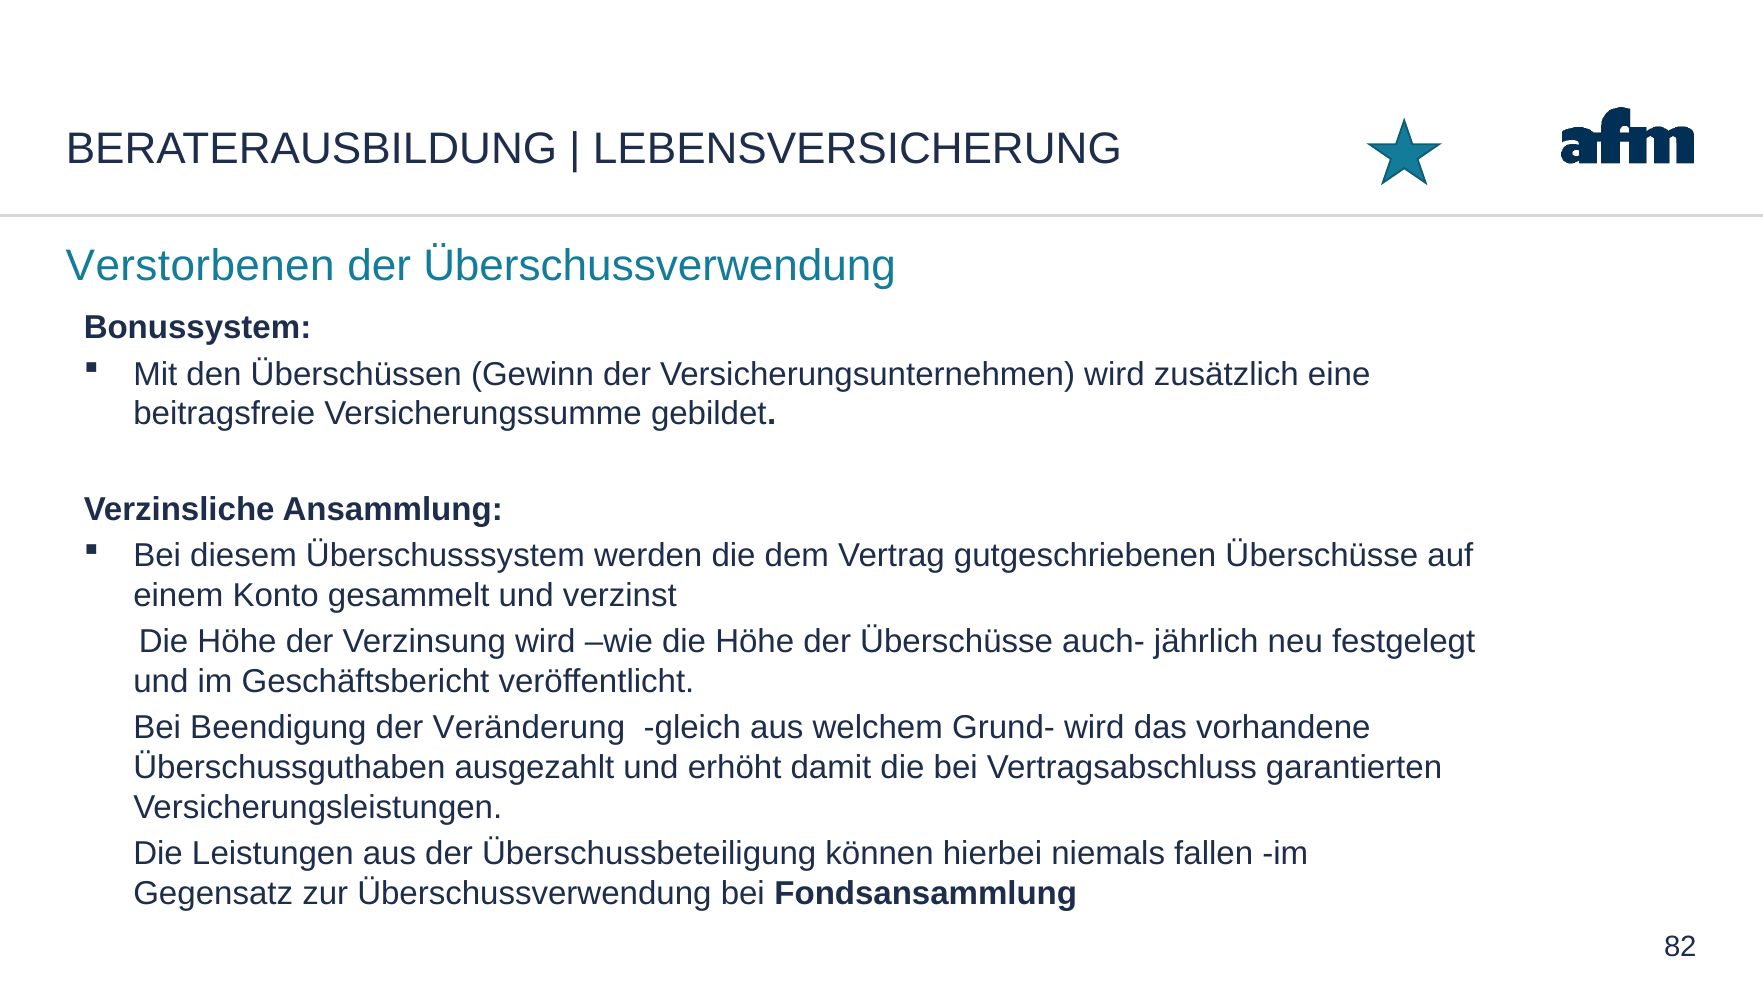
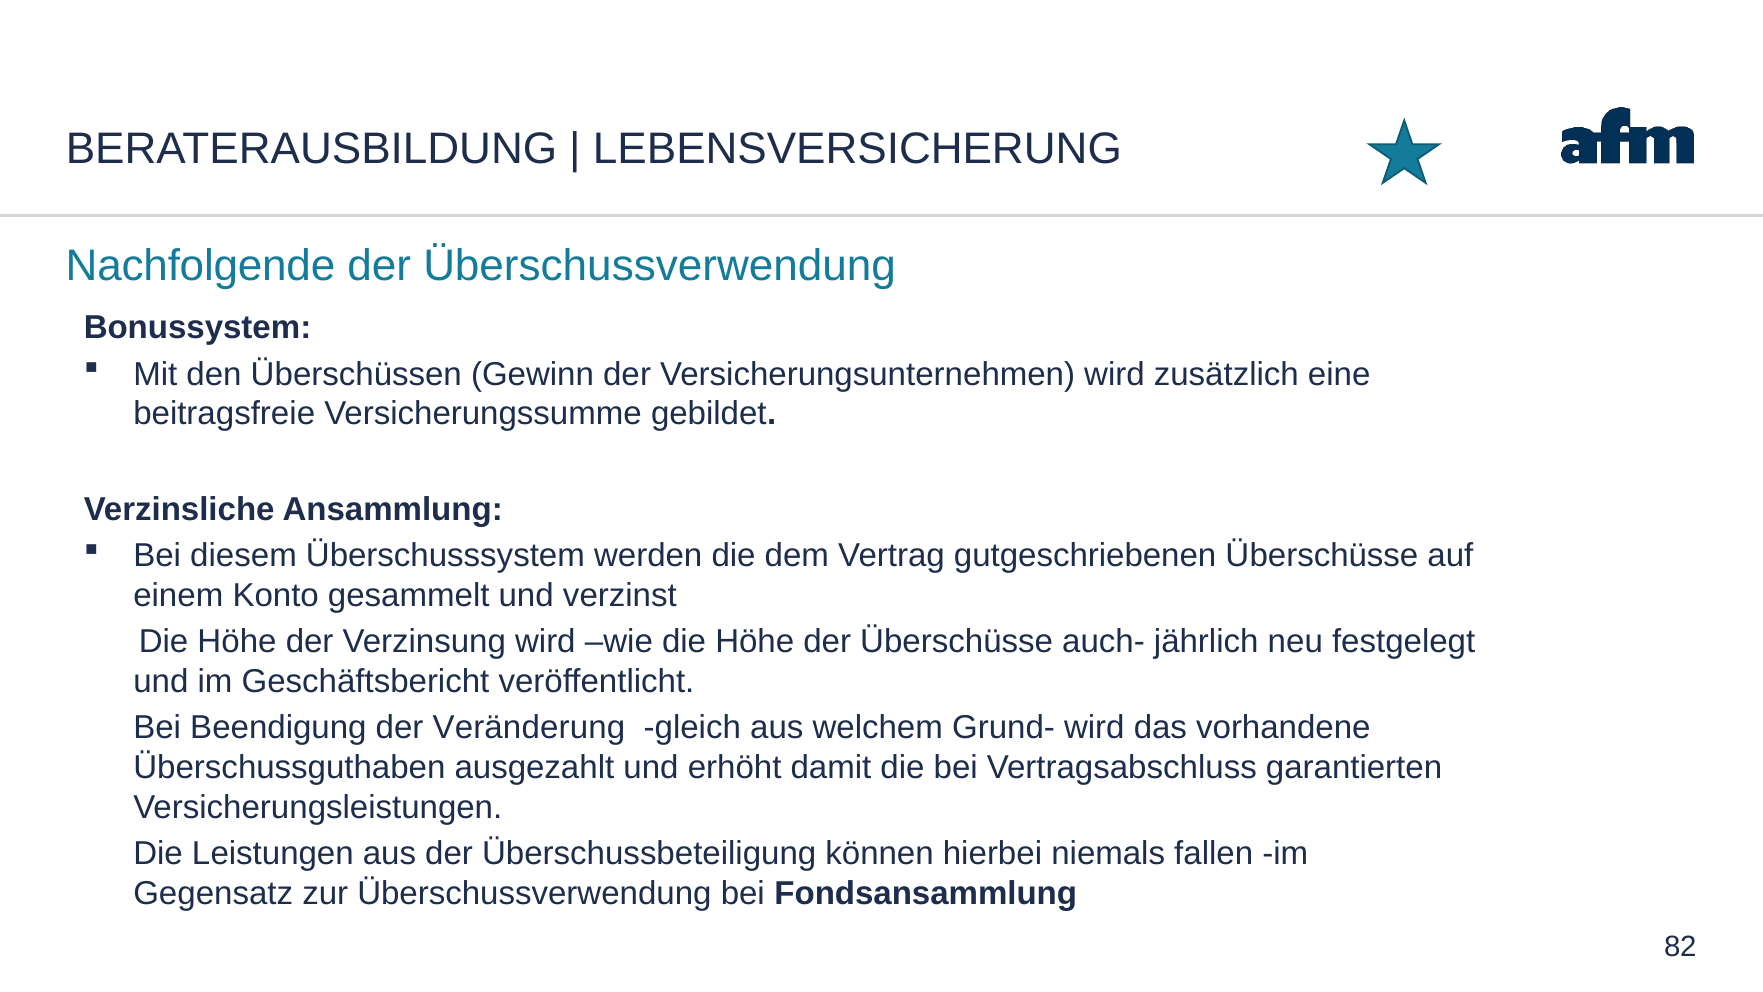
Verstorbenen: Verstorbenen -> Nachfolgende
